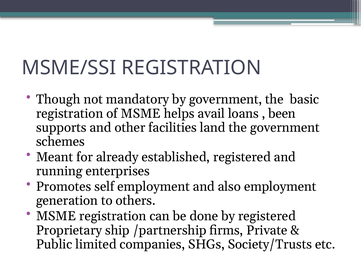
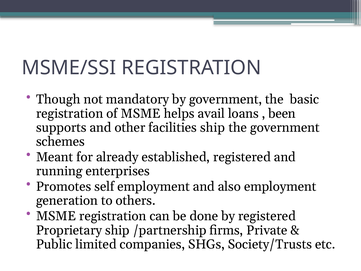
facilities land: land -> ship
